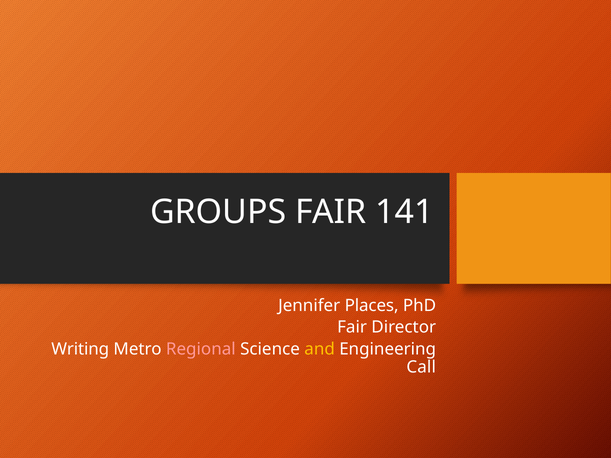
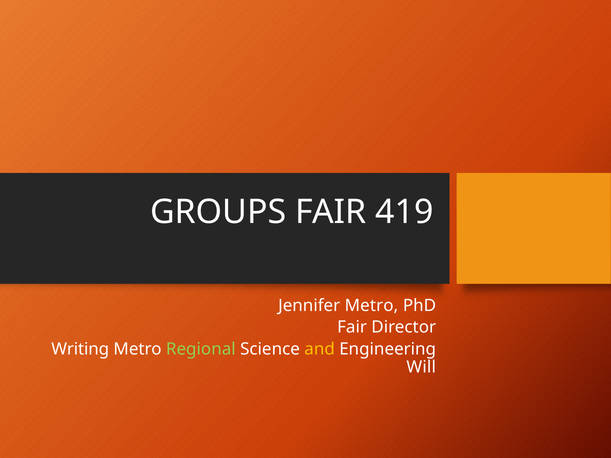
141: 141 -> 419
Jennifer Places: Places -> Metro
Regional colour: pink -> light green
Call: Call -> Will
